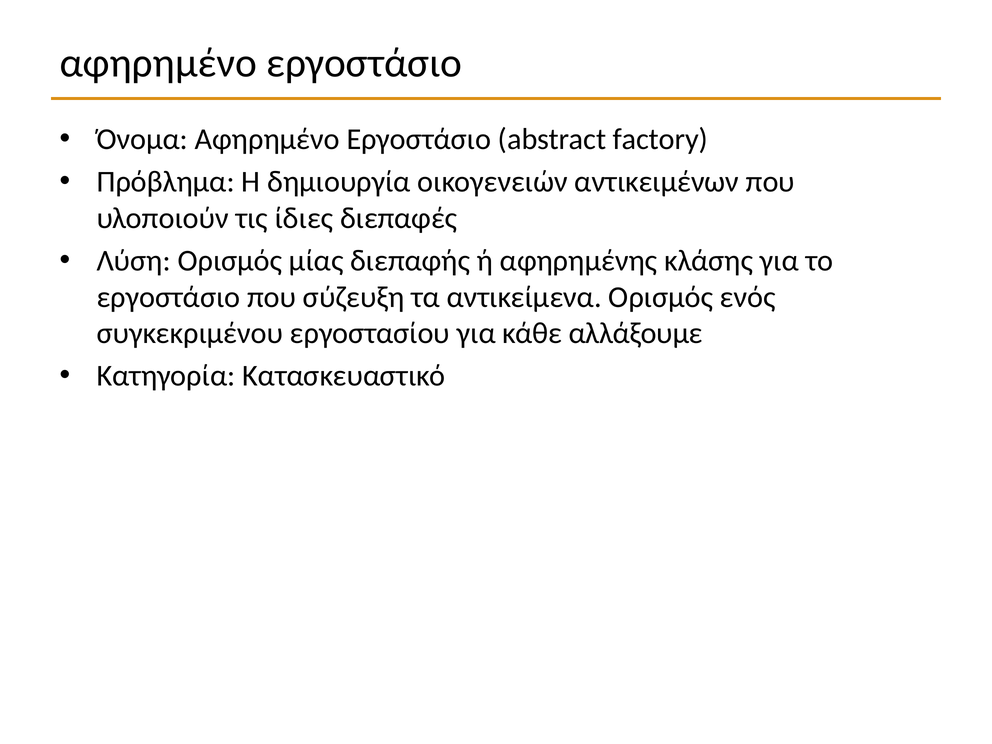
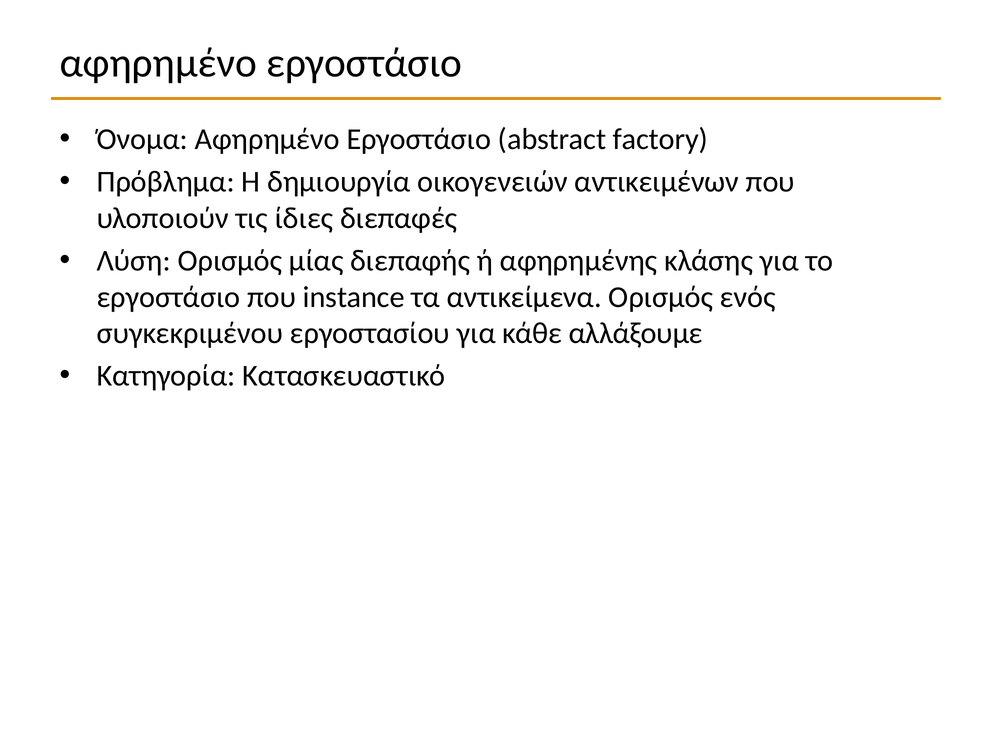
σύζευξη: σύζευξη -> instance
